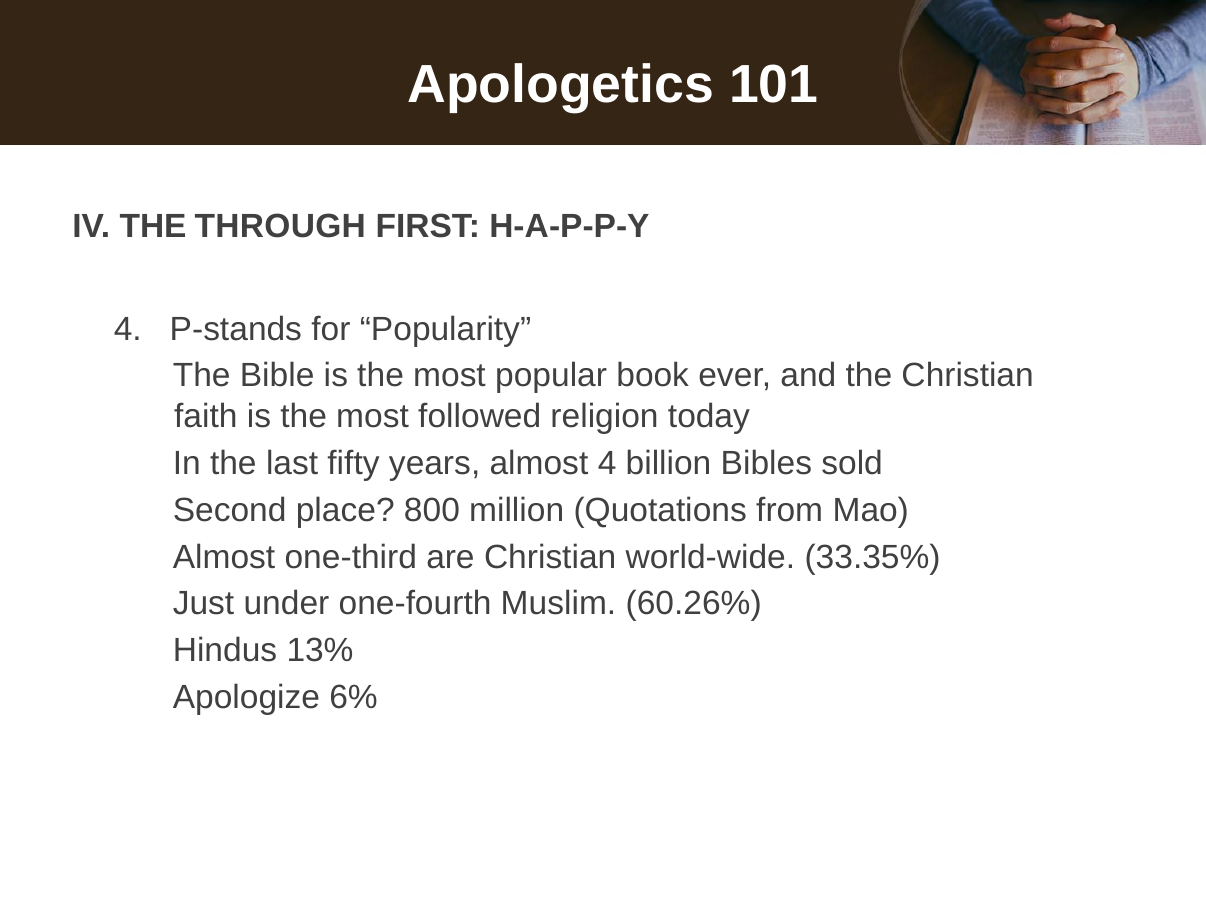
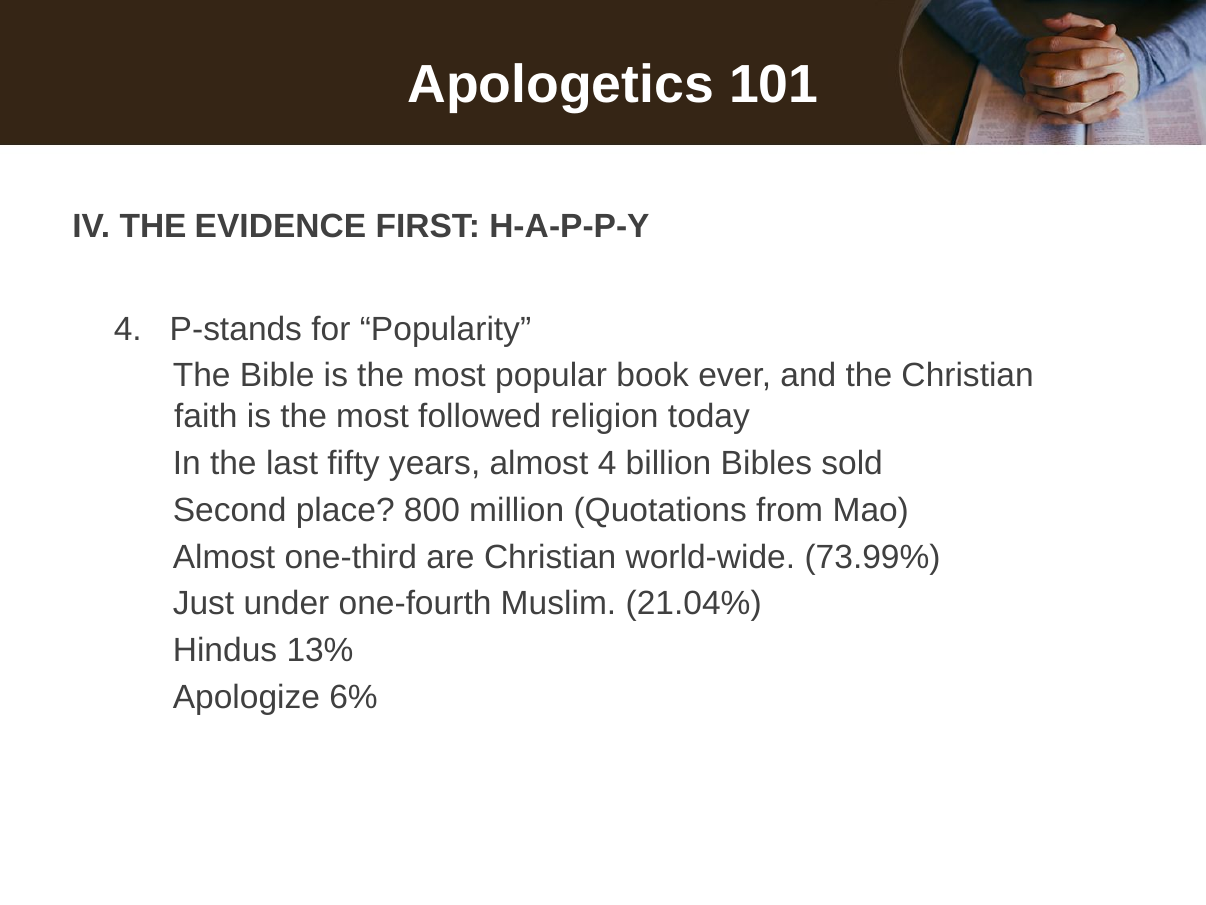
THROUGH: THROUGH -> EVIDENCE
33.35%: 33.35% -> 73.99%
60.26%: 60.26% -> 21.04%
